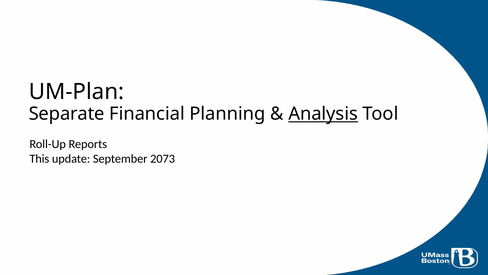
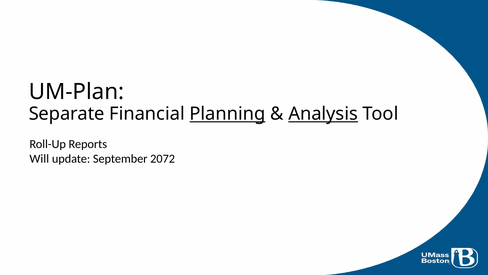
Planning underline: none -> present
This: This -> Will
2073: 2073 -> 2072
